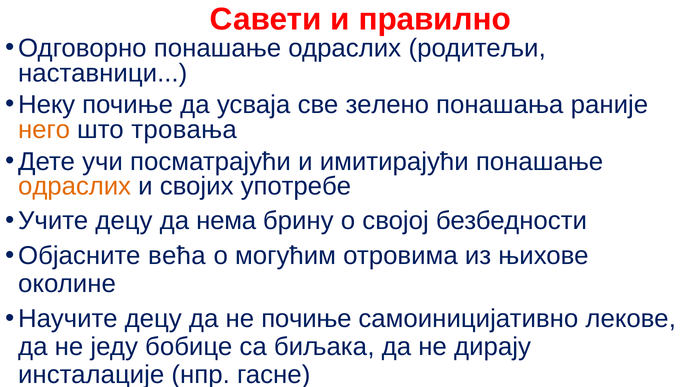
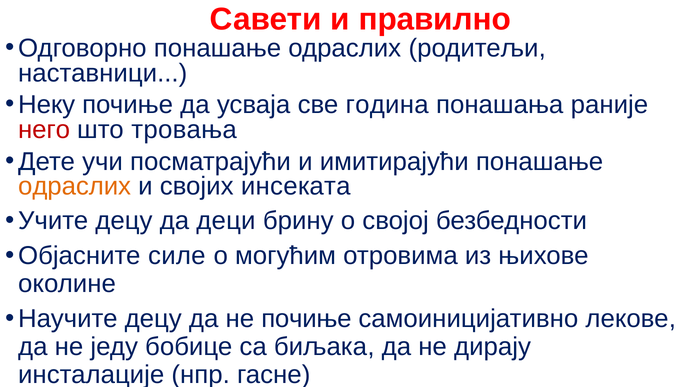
зелено: зелено -> година
него colour: orange -> red
употребе: употребе -> инсеката
нема: нема -> деци
већа: већа -> силе
